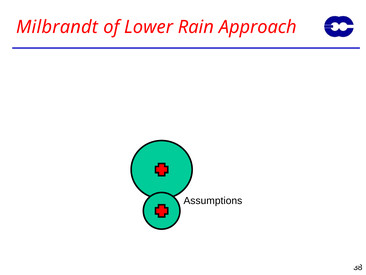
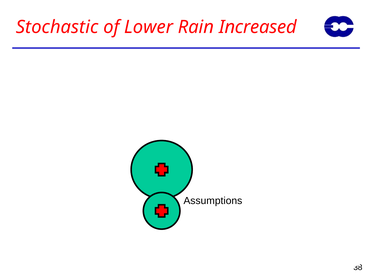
Milbrandt: Milbrandt -> Stochastic
Approach: Approach -> Increased
